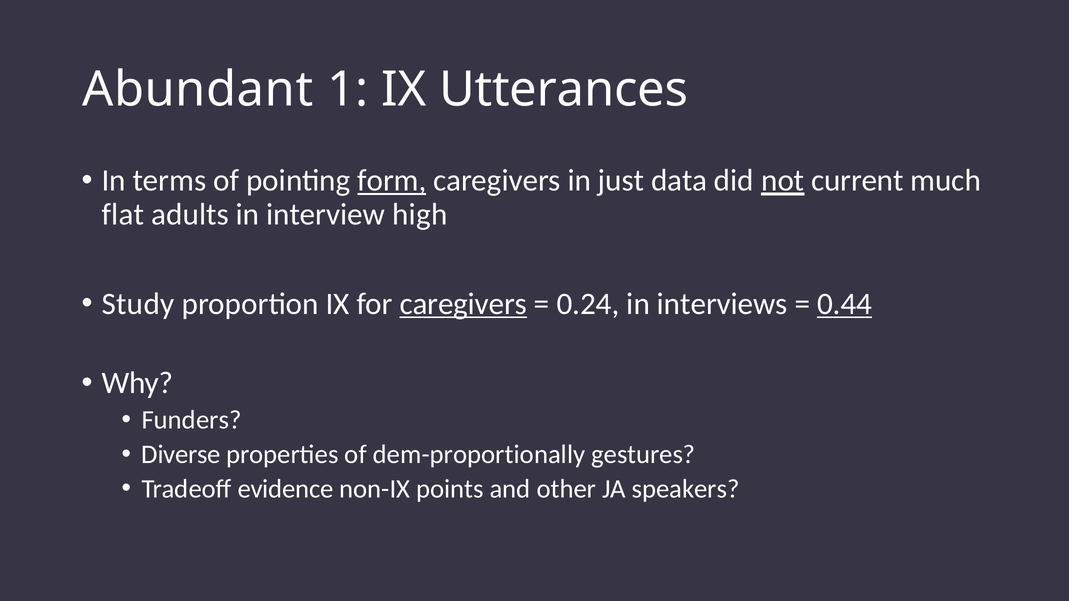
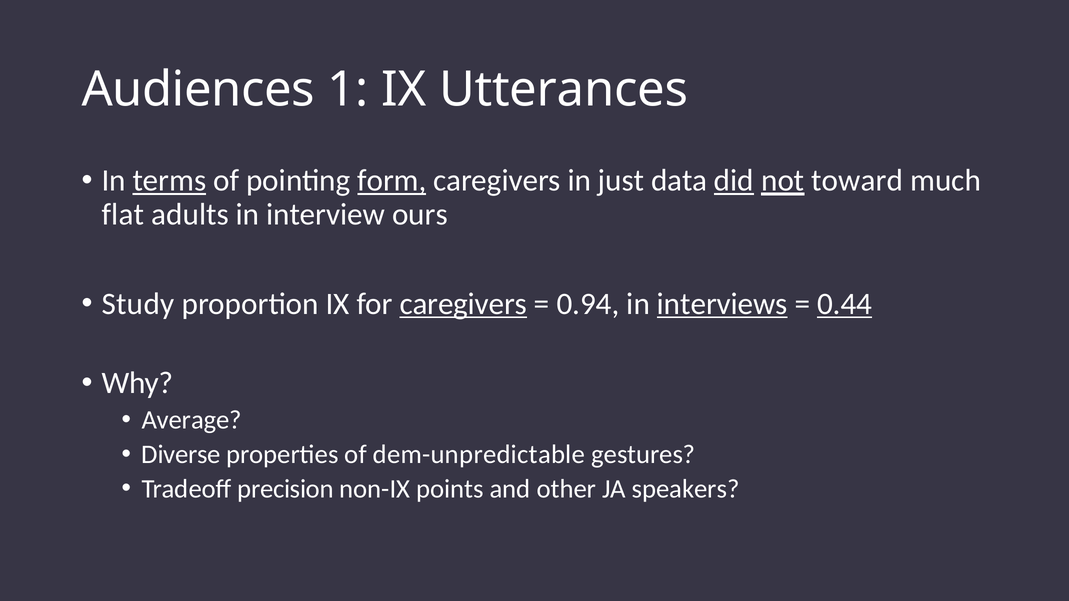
Abundant: Abundant -> Audiences
terms underline: none -> present
did underline: none -> present
current: current -> toward
high: high -> ours
0.24: 0.24 -> 0.94
interviews underline: none -> present
Funders: Funders -> Average
dem-proportionally: dem-proportionally -> dem-unpredictable
evidence: evidence -> precision
